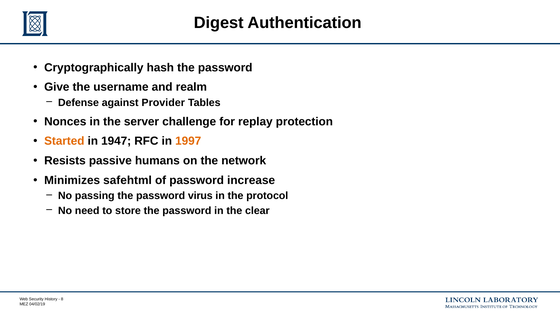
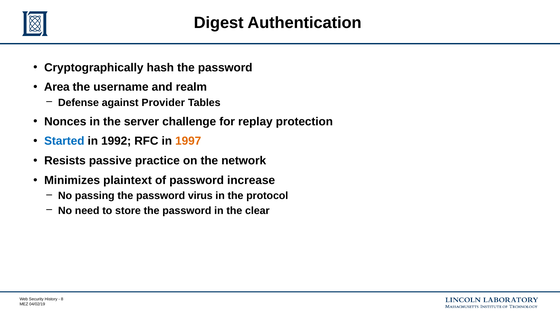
Give: Give -> Area
Started colour: orange -> blue
1947: 1947 -> 1992
humans: humans -> practice
safehtml: safehtml -> plaintext
